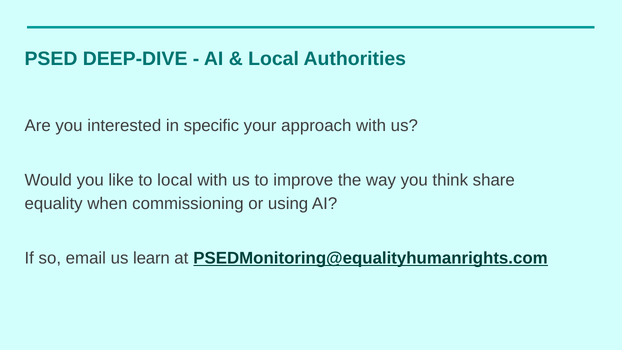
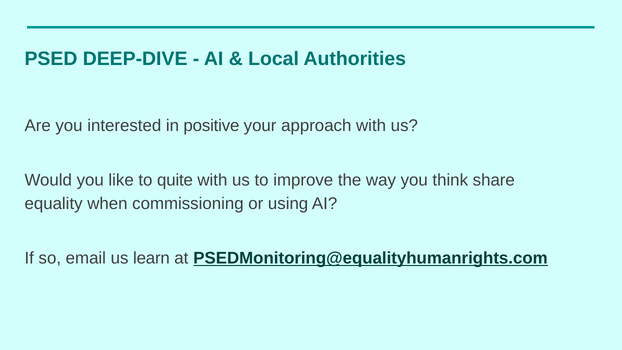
specific: specific -> positive
to local: local -> quite
